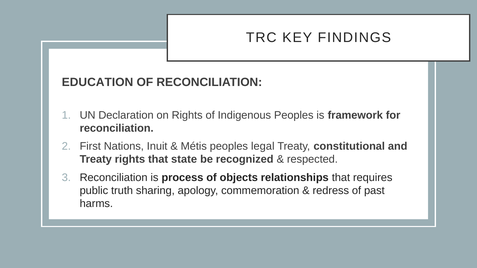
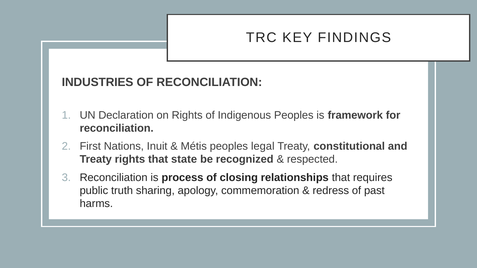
EDUCATION: EDUCATION -> INDUSTRIES
objects: objects -> closing
